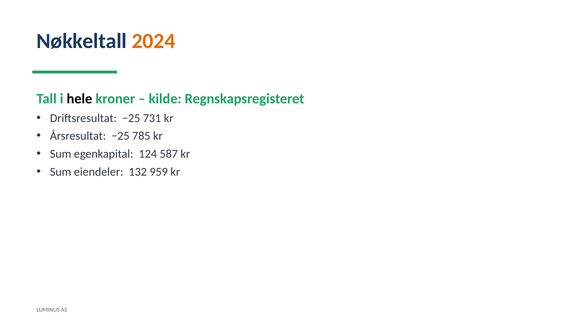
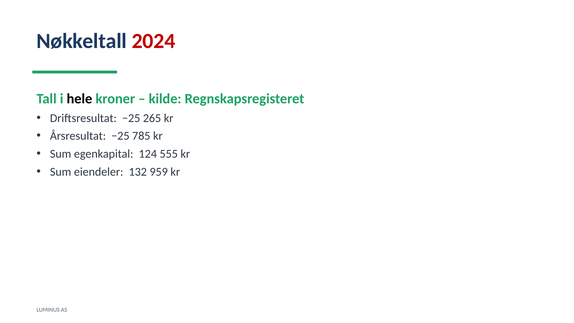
2024 colour: orange -> red
731: 731 -> 265
587: 587 -> 555
